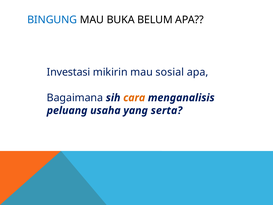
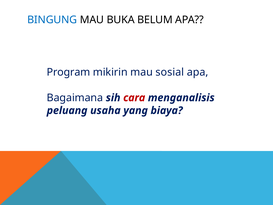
Investasi: Investasi -> Program
cara colour: orange -> red
serta: serta -> biaya
